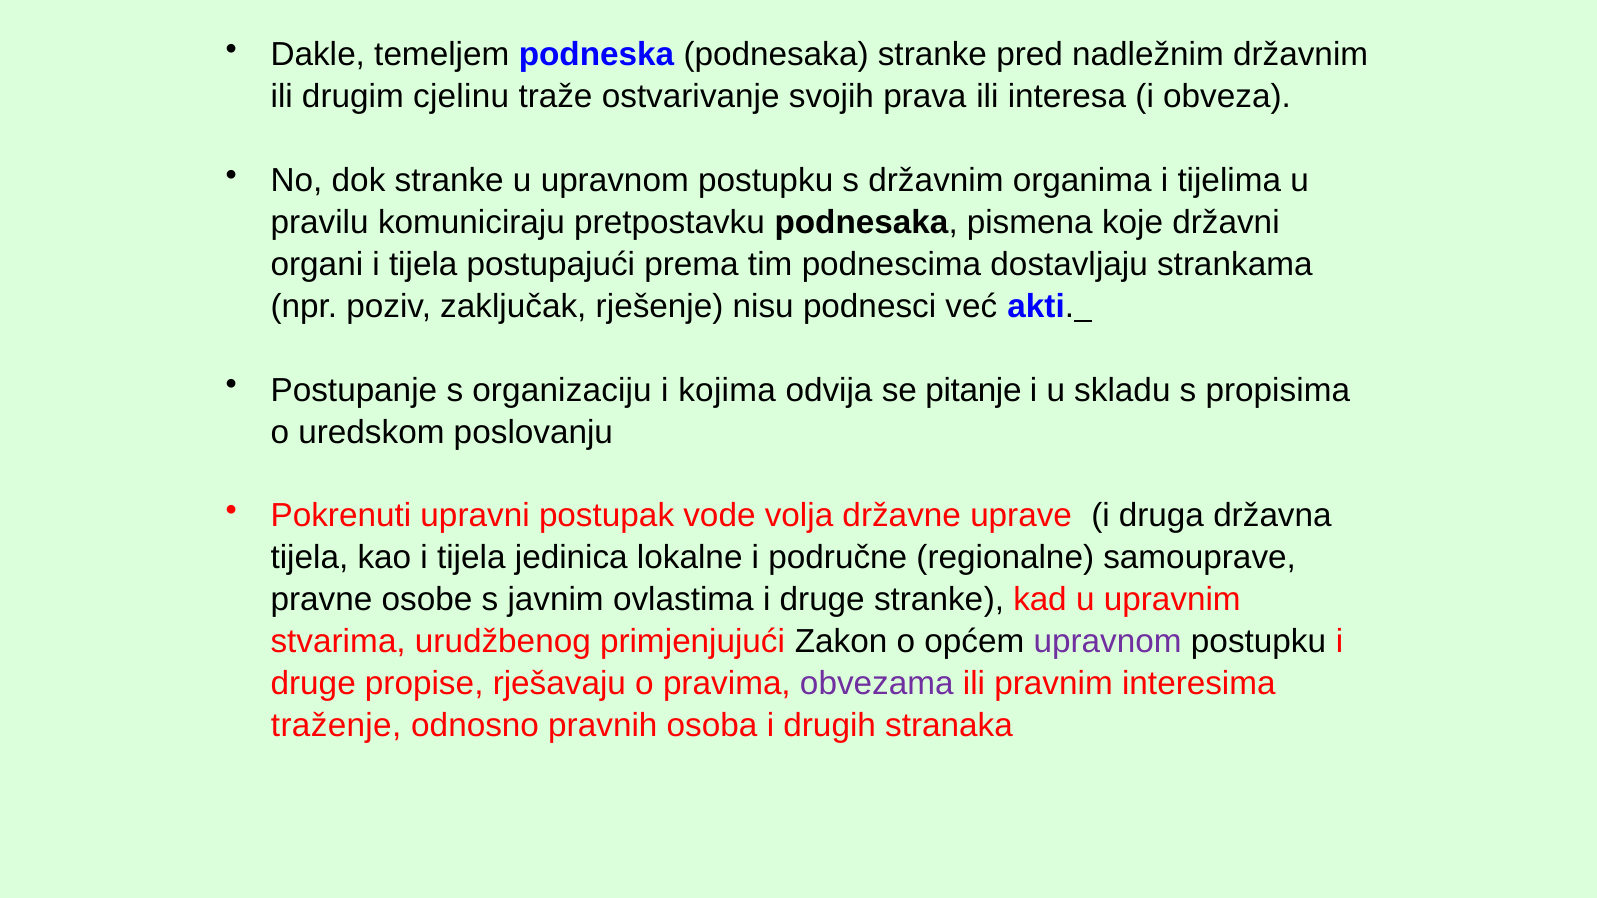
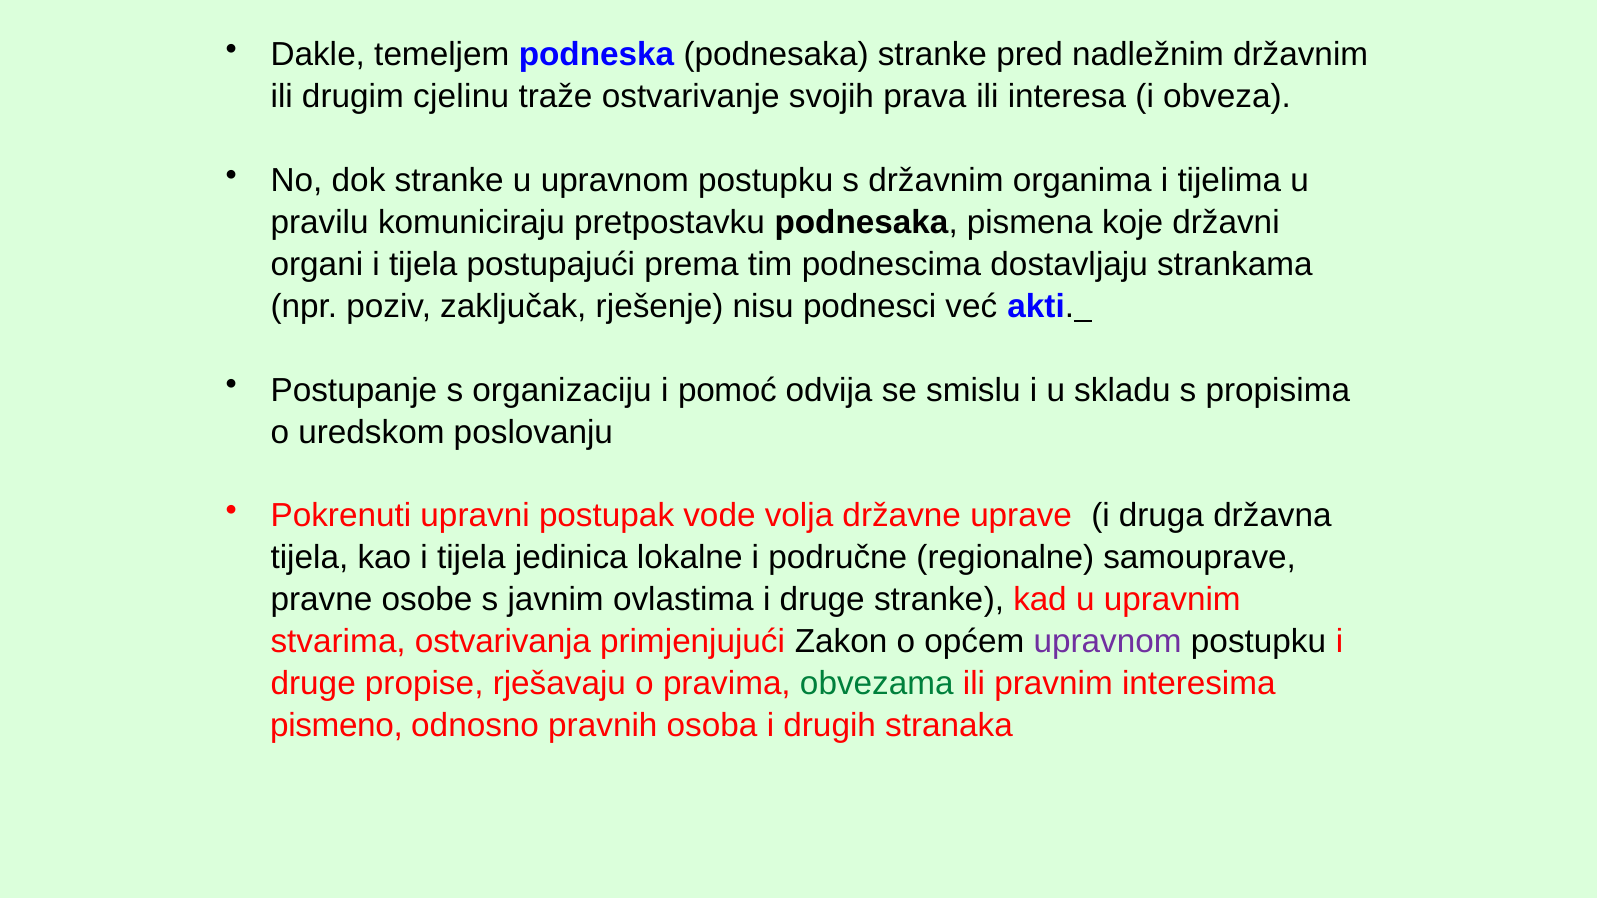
kojima: kojima -> pomoć
pitanje: pitanje -> smislu
urudžbenog: urudžbenog -> ostvarivanja
obvezama colour: purple -> green
traženje: traženje -> pismeno
